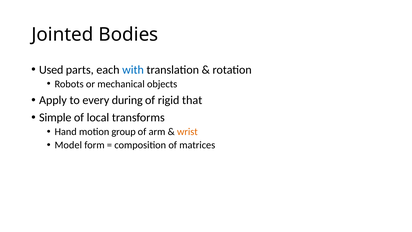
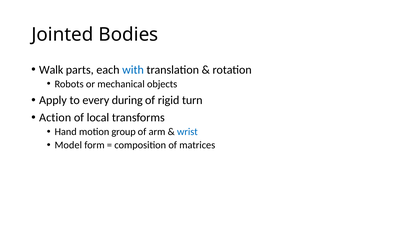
Used: Used -> Walk
that: that -> turn
Simple: Simple -> Action
wrist colour: orange -> blue
